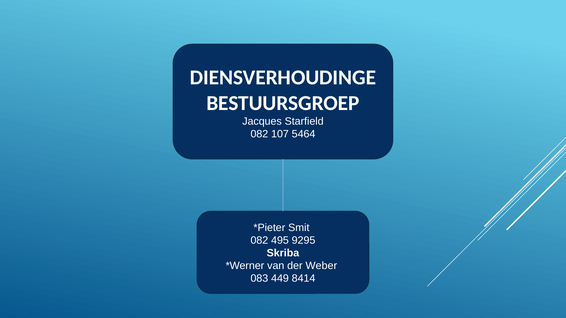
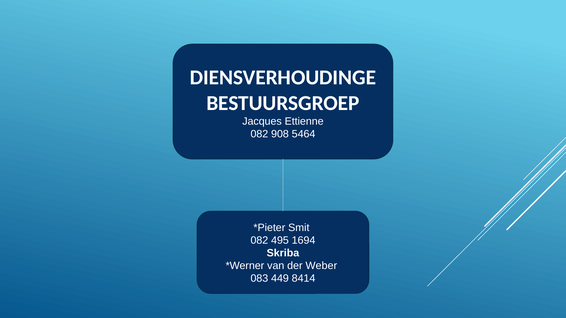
Starfield: Starfield -> Ettienne
107: 107 -> 908
9295: 9295 -> 1694
